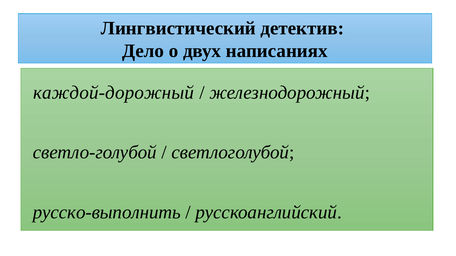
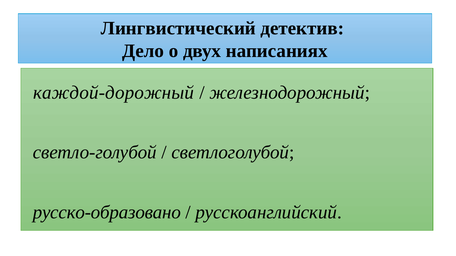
русско‑выполнить: русско‑выполнить -> русско‑образовано
